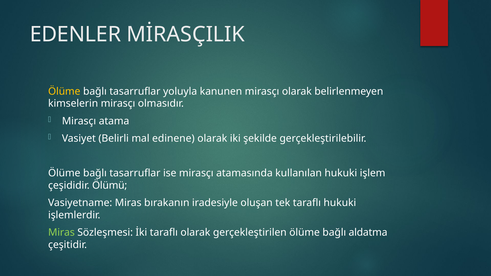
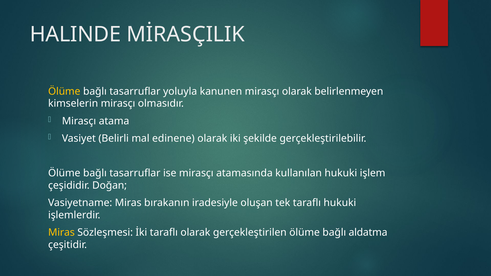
EDENLER: EDENLER -> HALINDE
Ölümü: Ölümü -> Doğan
Miras at (61, 233) colour: light green -> yellow
